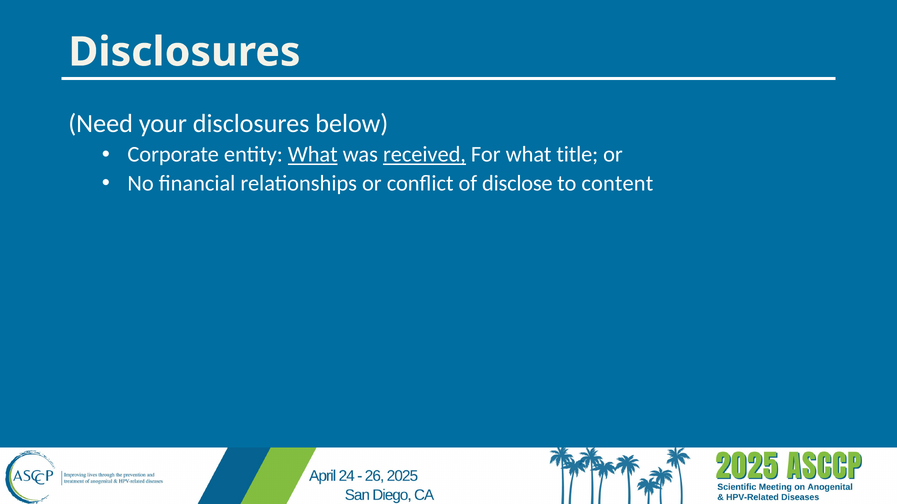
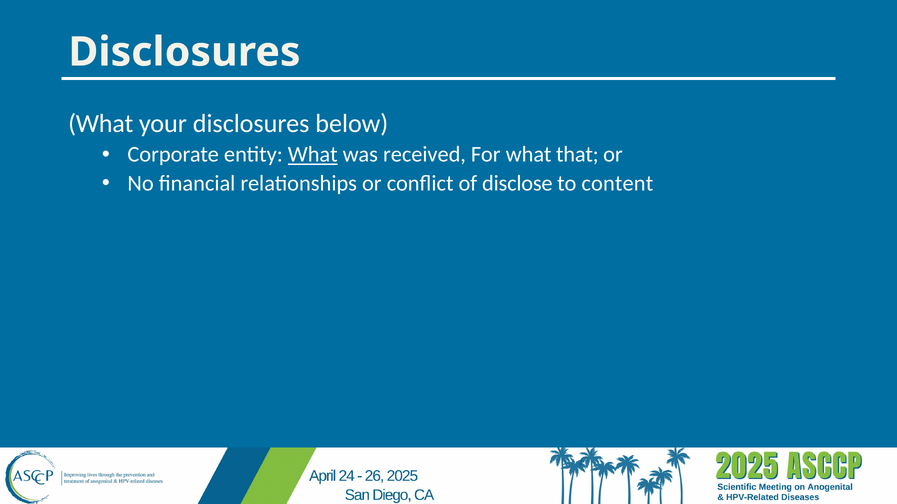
Need at (101, 124): Need -> What
received underline: present -> none
title: title -> that
